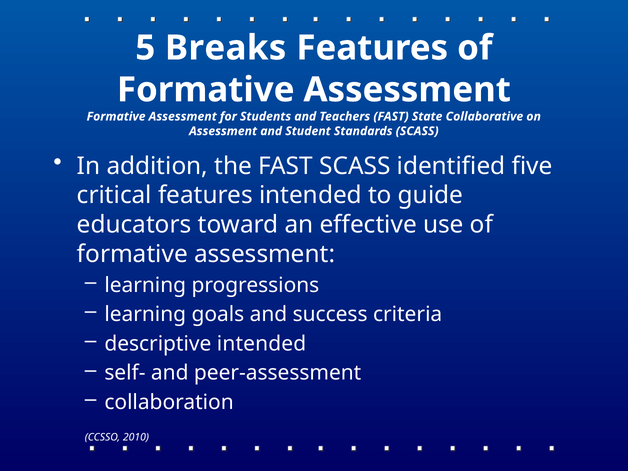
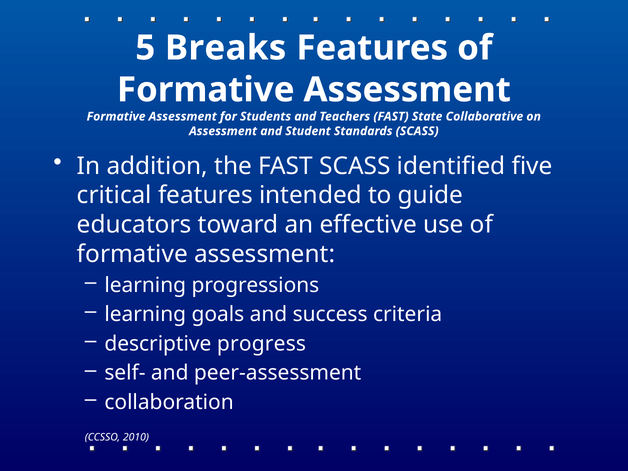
descriptive intended: intended -> progress
